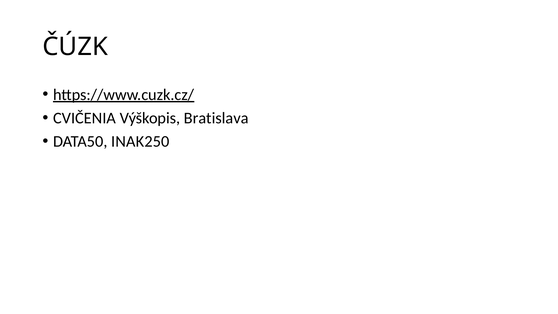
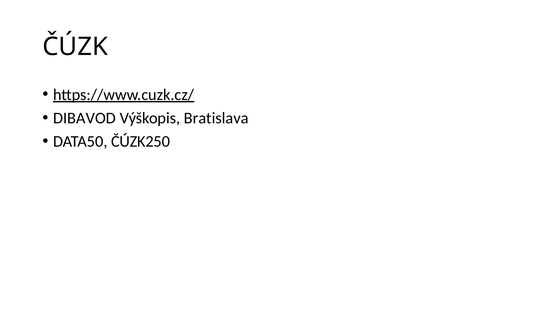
CVIČENIA: CVIČENIA -> DIBAVOD
INAK250: INAK250 -> ČÚZK250
